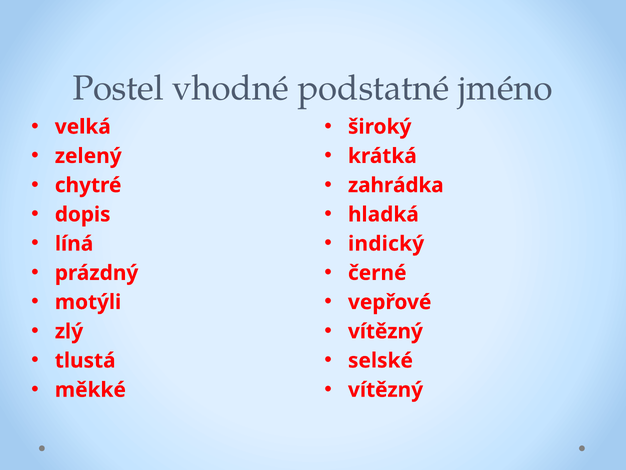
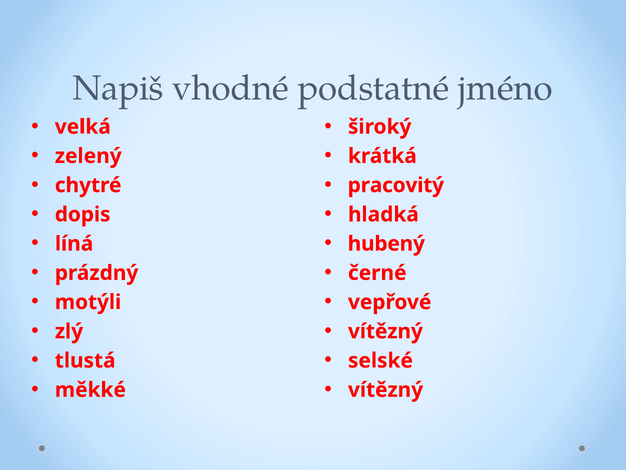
Postel: Postel -> Napiš
zahrádka: zahrádka -> pracovitý
indický: indický -> hubený
